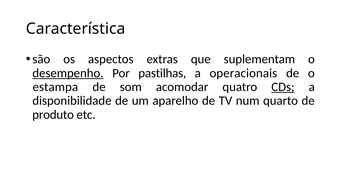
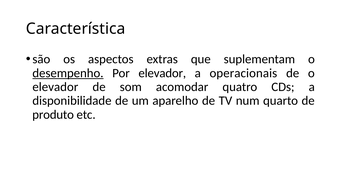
Por pastilhas: pastilhas -> elevador
estampa at (55, 87): estampa -> elevador
CDs underline: present -> none
